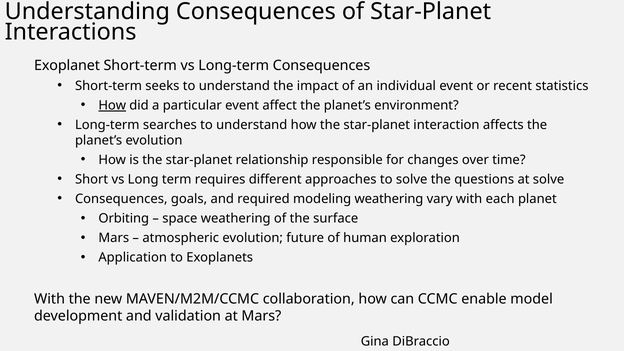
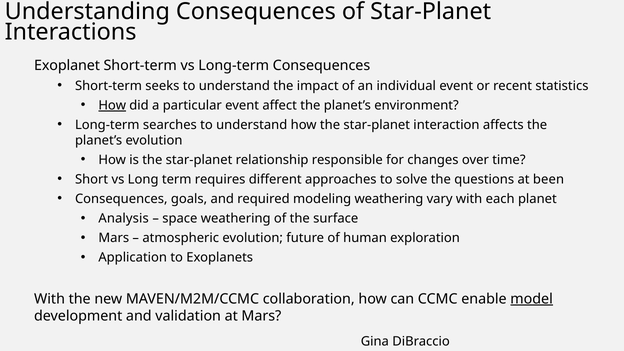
at solve: solve -> been
Orbiting: Orbiting -> Analysis
model underline: none -> present
